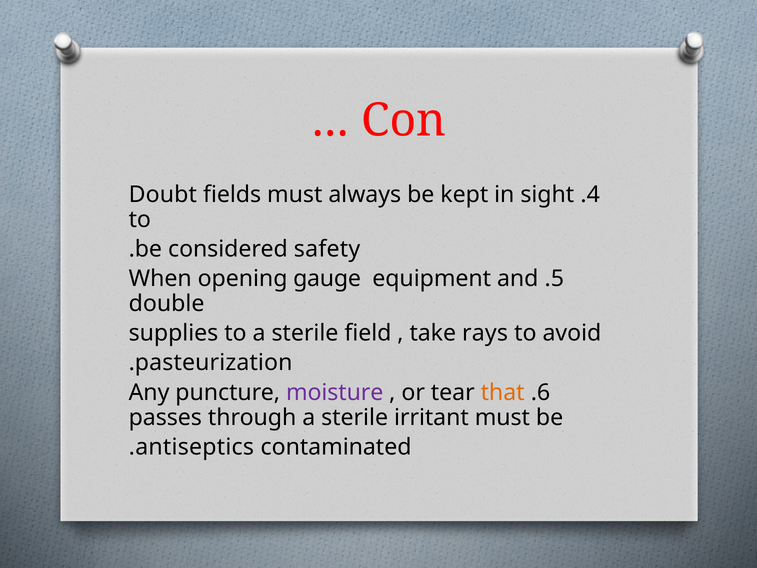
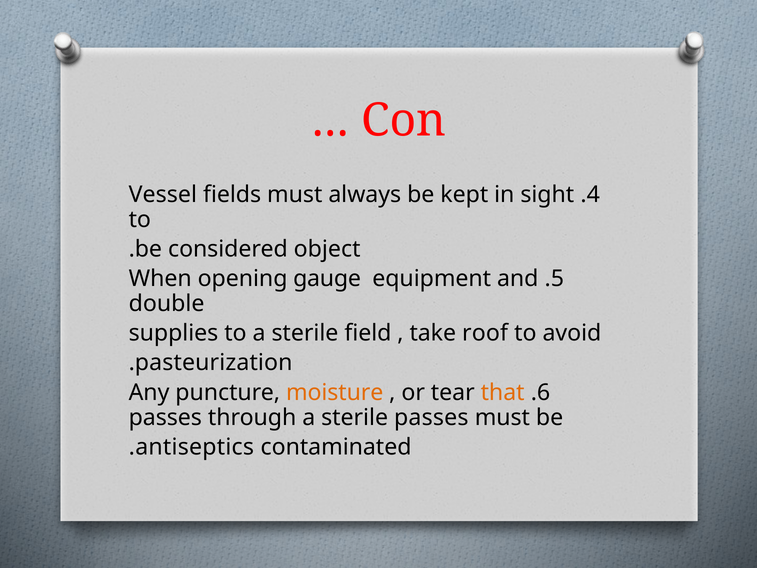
Doubt: Doubt -> Vessel
safety: safety -> object
rays: rays -> roof
moisture colour: purple -> orange
sterile irritant: irritant -> passes
